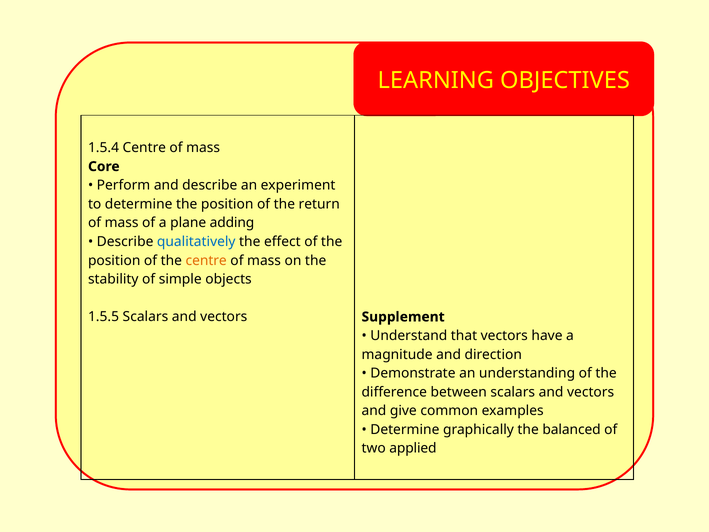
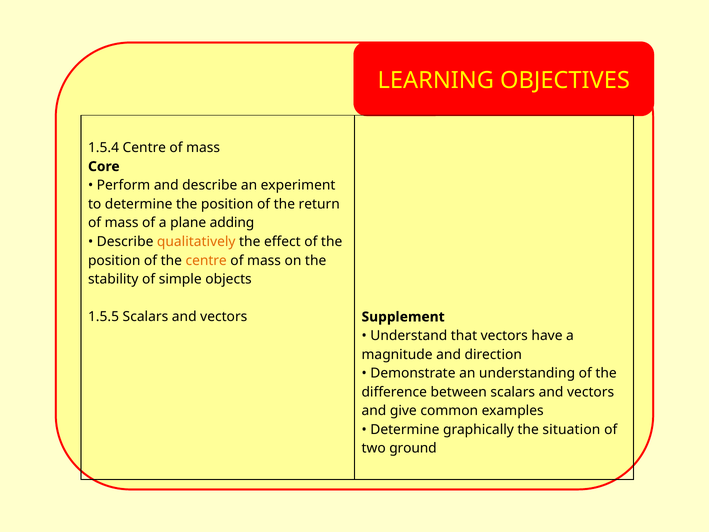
qualitatively colour: blue -> orange
balanced: balanced -> situation
applied: applied -> ground
